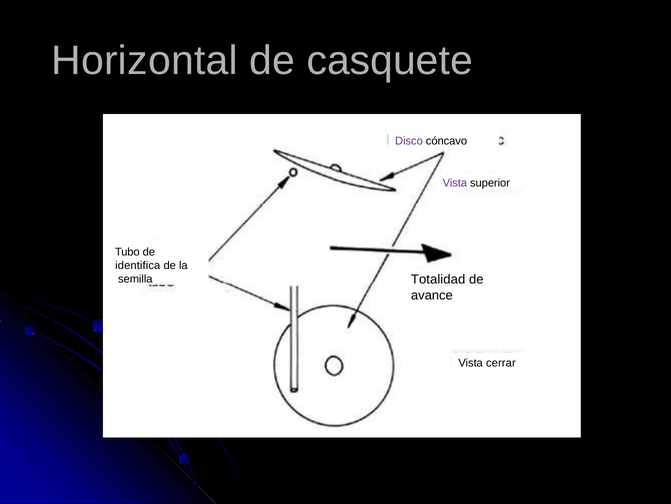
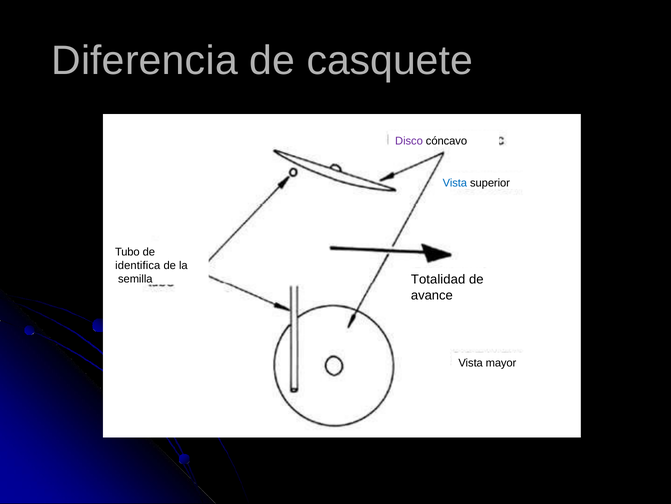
Horizontal: Horizontal -> Diferencia
Vista at (455, 183) colour: purple -> blue
cerrar: cerrar -> mayor
